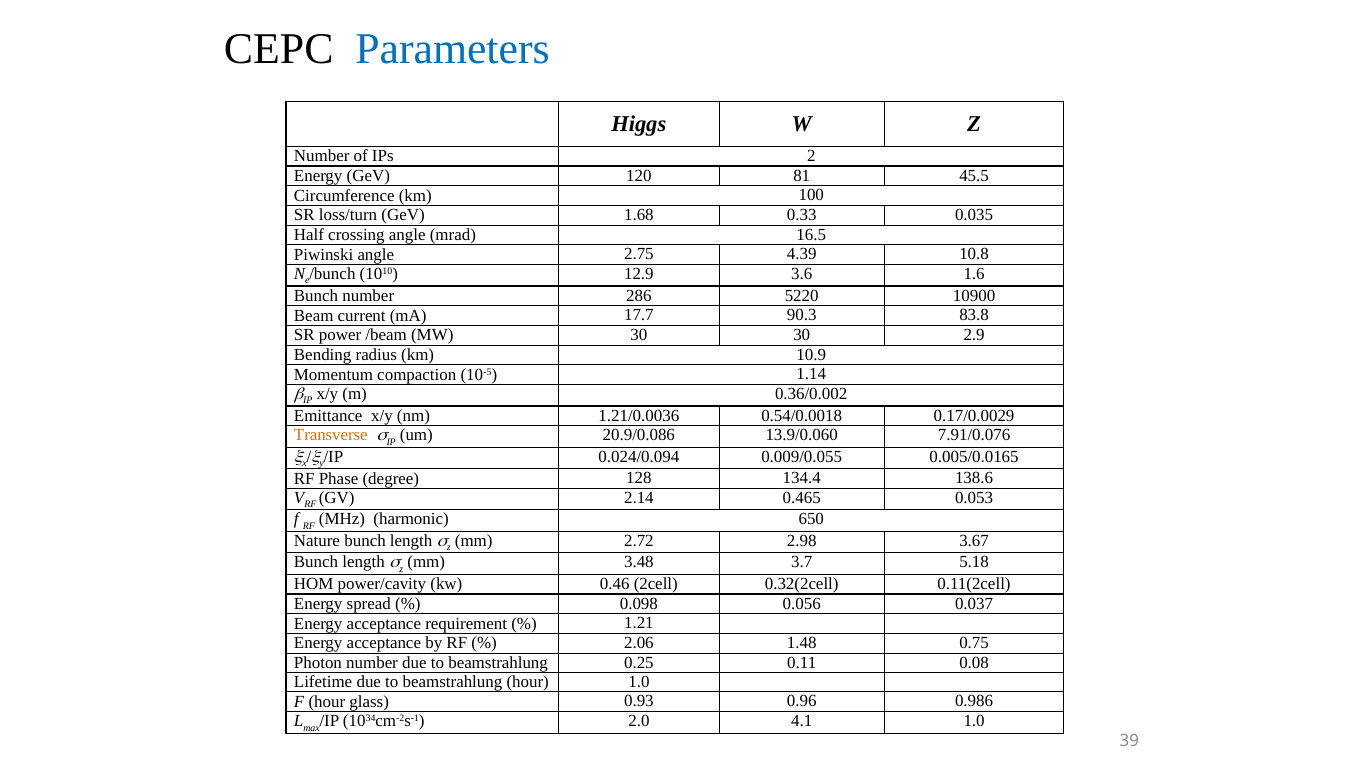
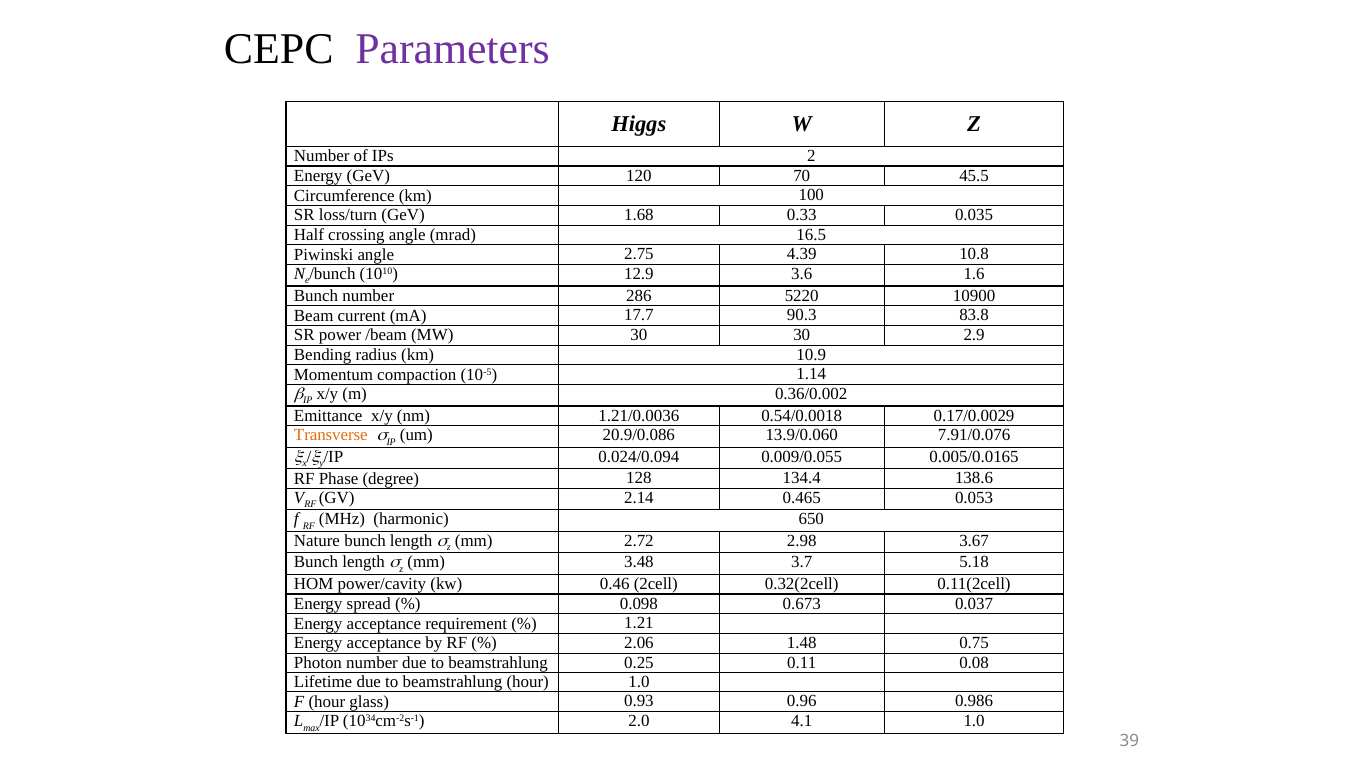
Parameters colour: blue -> purple
81: 81 -> 70
0.056: 0.056 -> 0.673
